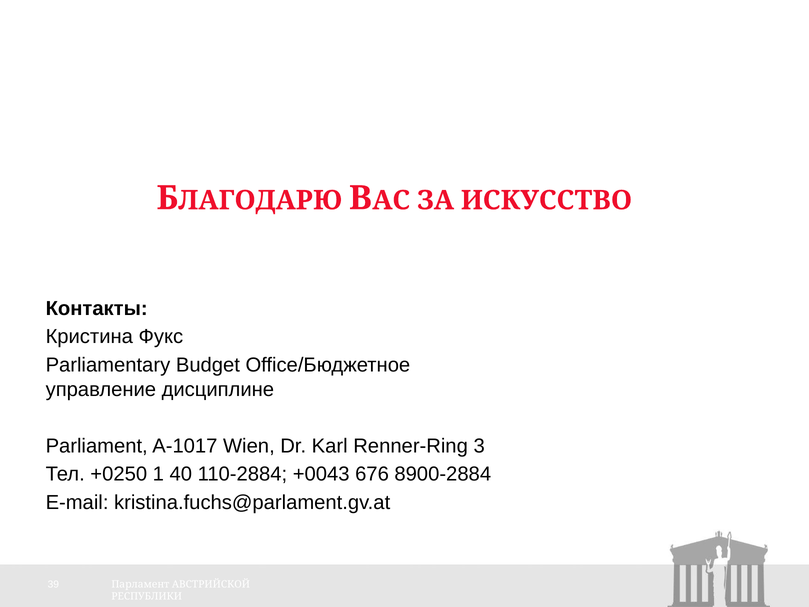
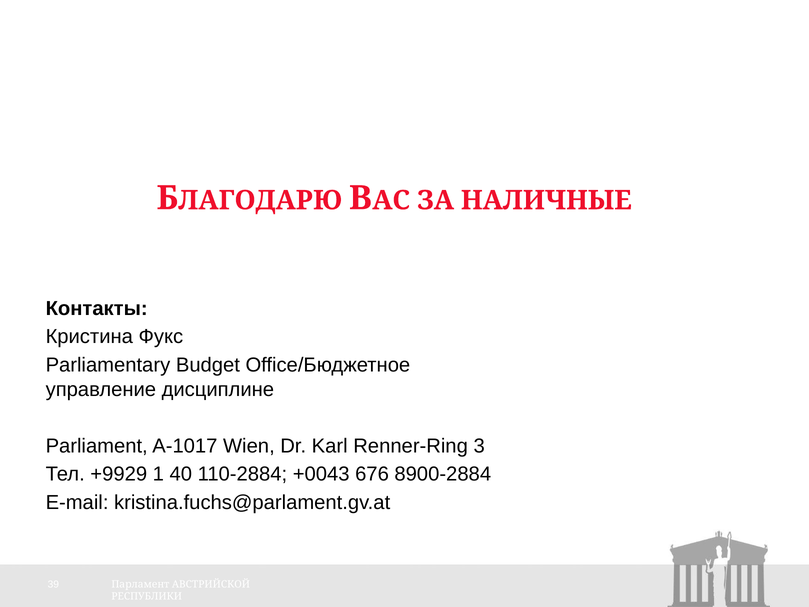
ИСКУССТВО: ИСКУССТВО -> НАЛИЧНЫЕ
+0250: +0250 -> +9929
